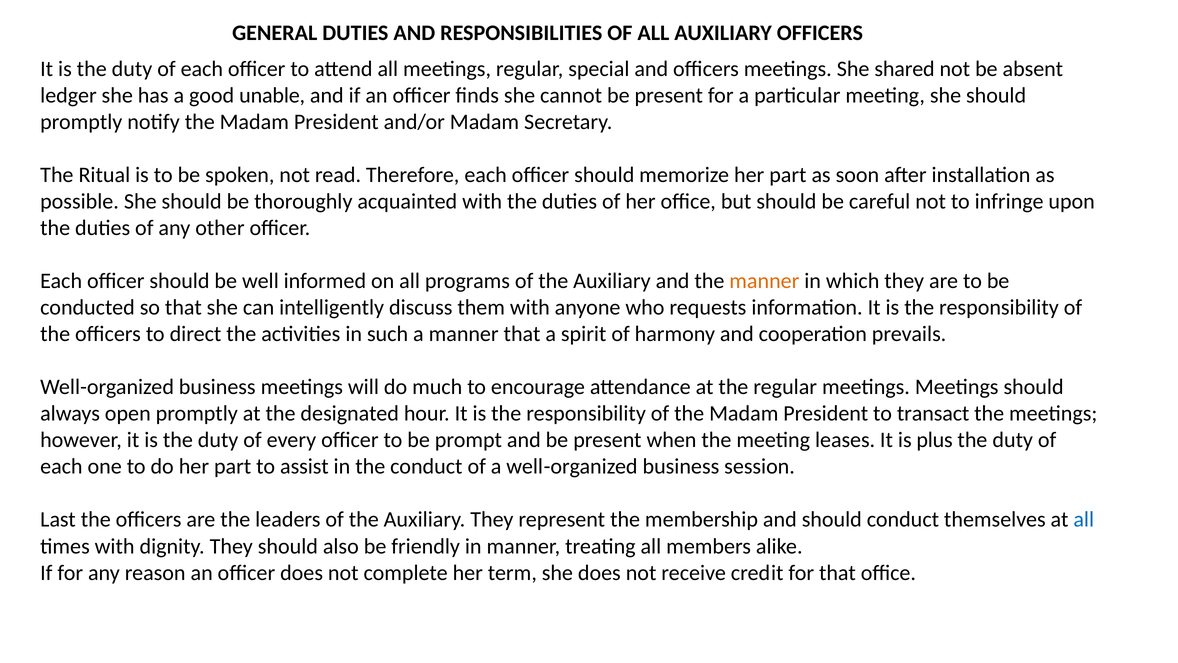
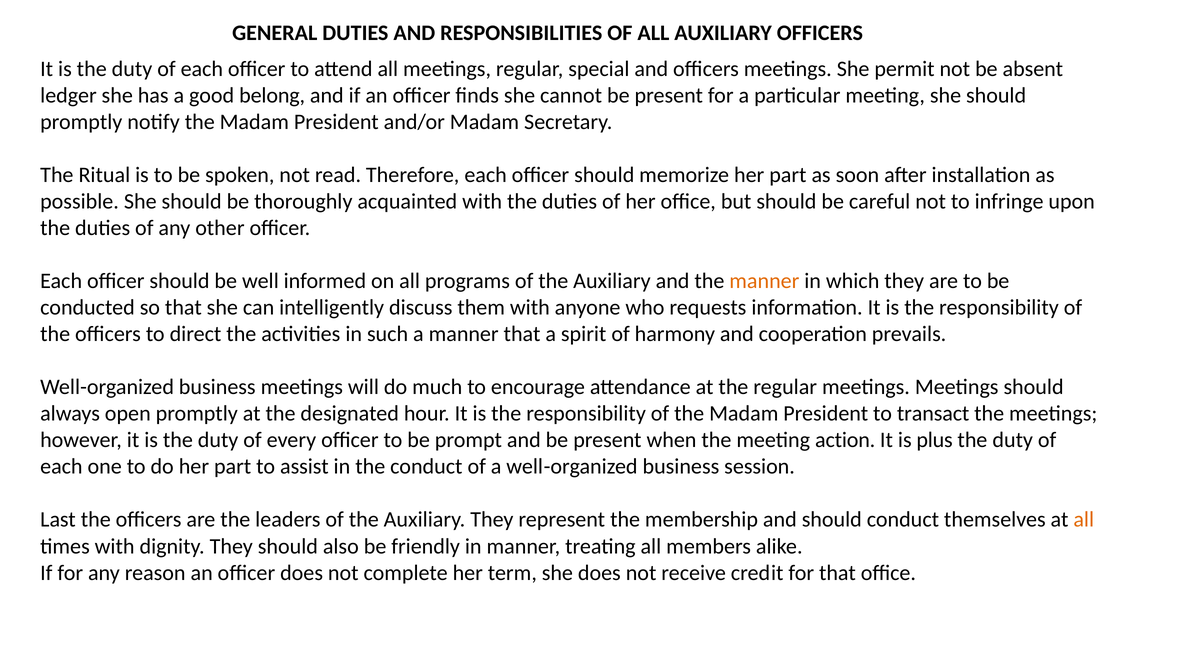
shared: shared -> permit
unable: unable -> belong
leases: leases -> action
all at (1084, 519) colour: blue -> orange
